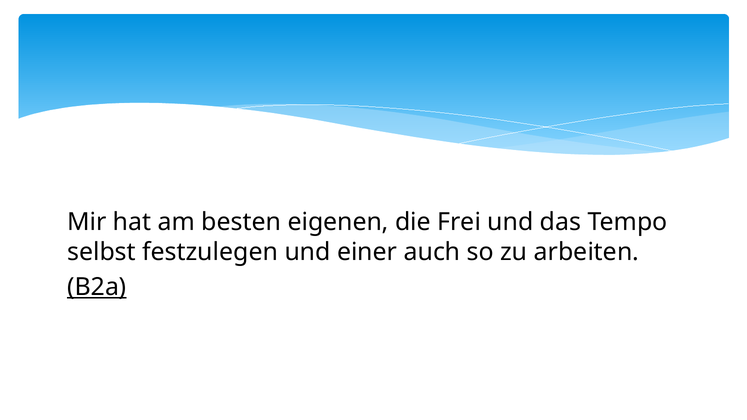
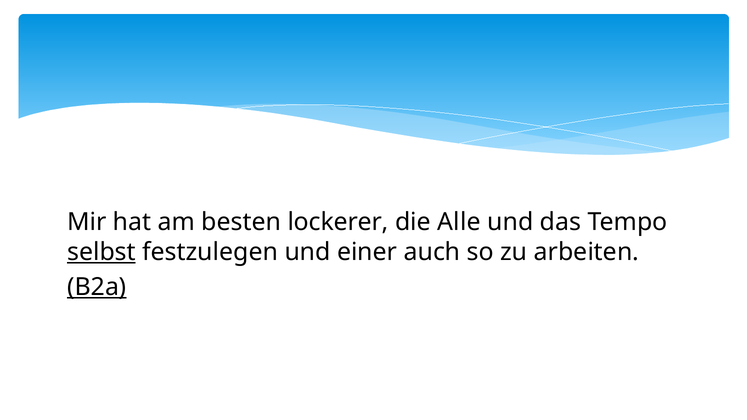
eigenen: eigenen -> lockerer
Frei: Frei -> Alle
selbst underline: none -> present
